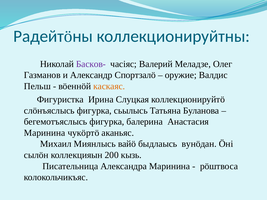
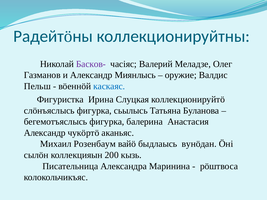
Спортзалӧ: Спортзалӧ -> Миянлысь
каскаяс colour: orange -> blue
Маринина at (45, 133): Маринина -> Александр
Миянлысь: Миянлысь -> Розенбаум
